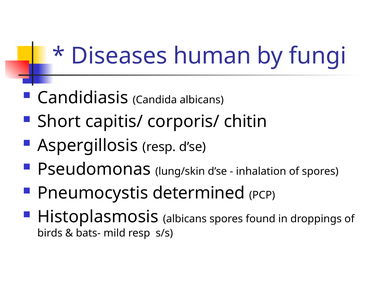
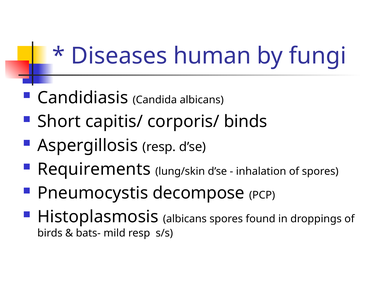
chitin: chitin -> binds
Pseudomonas: Pseudomonas -> Requirements
determined: determined -> decompose
